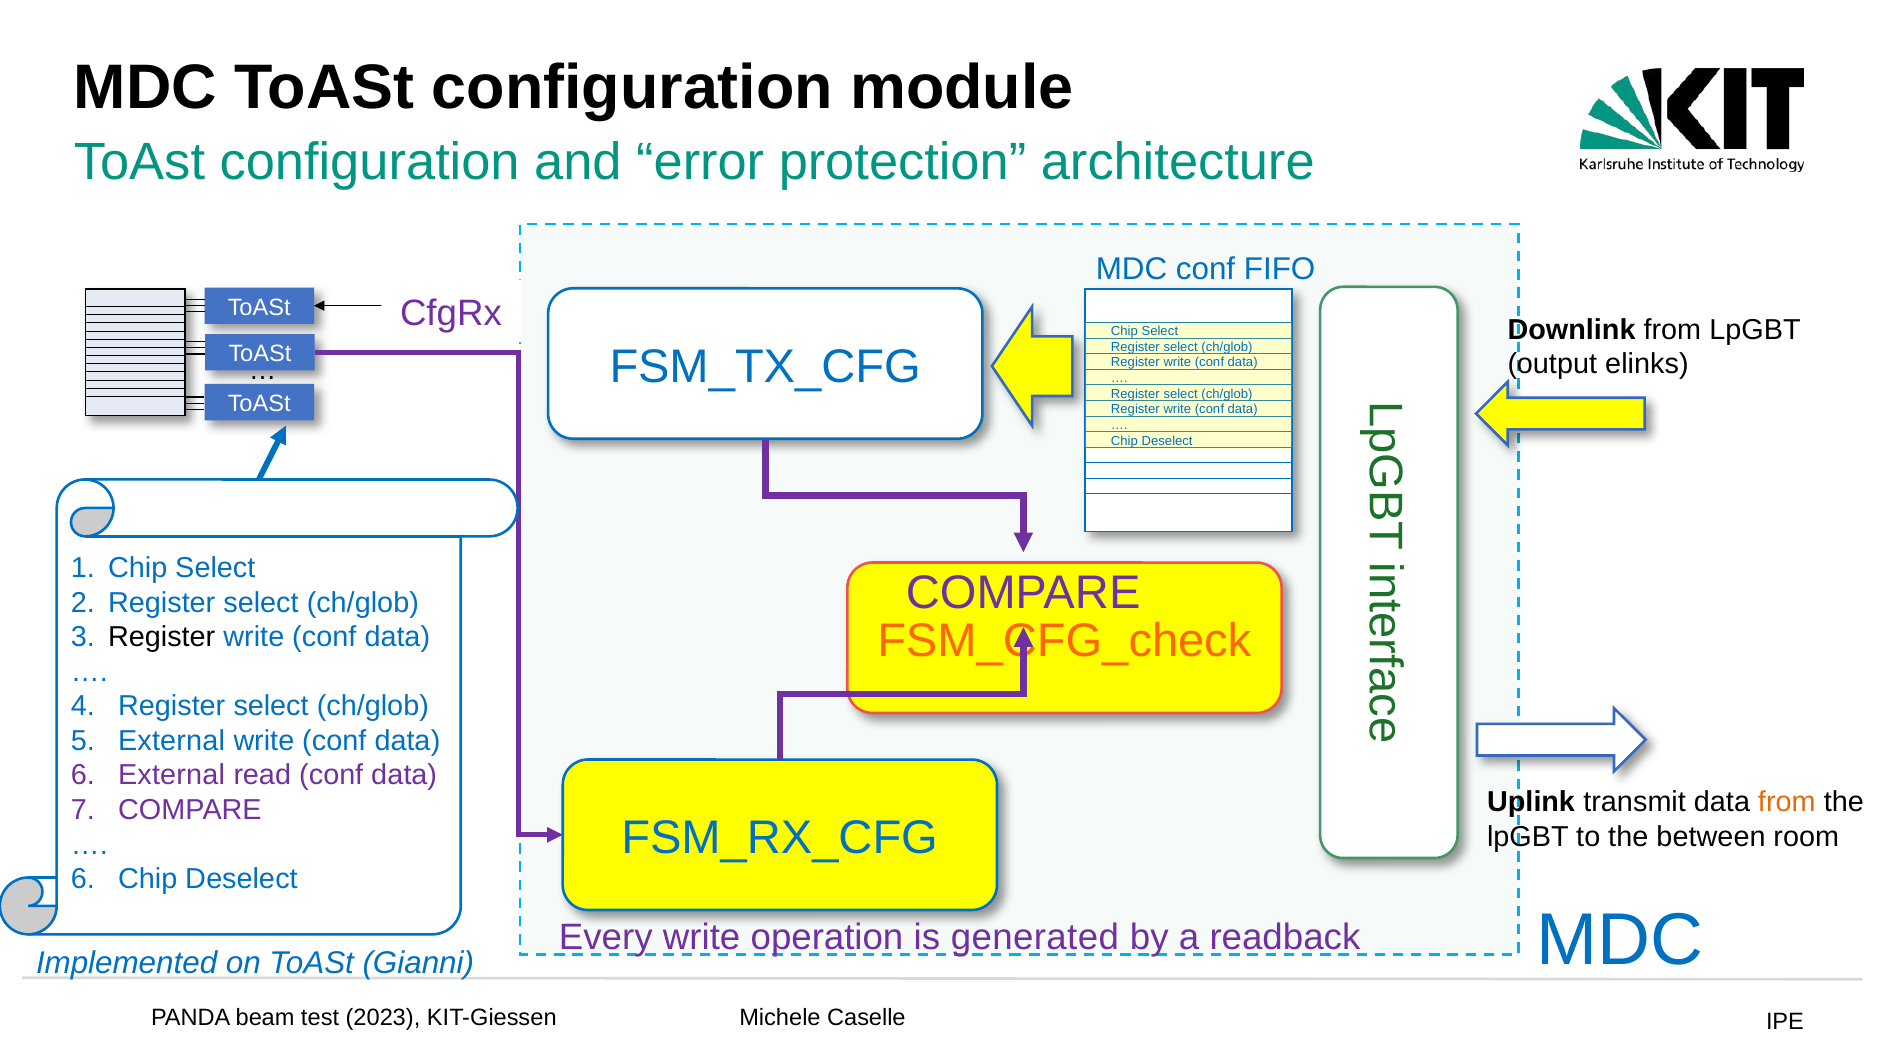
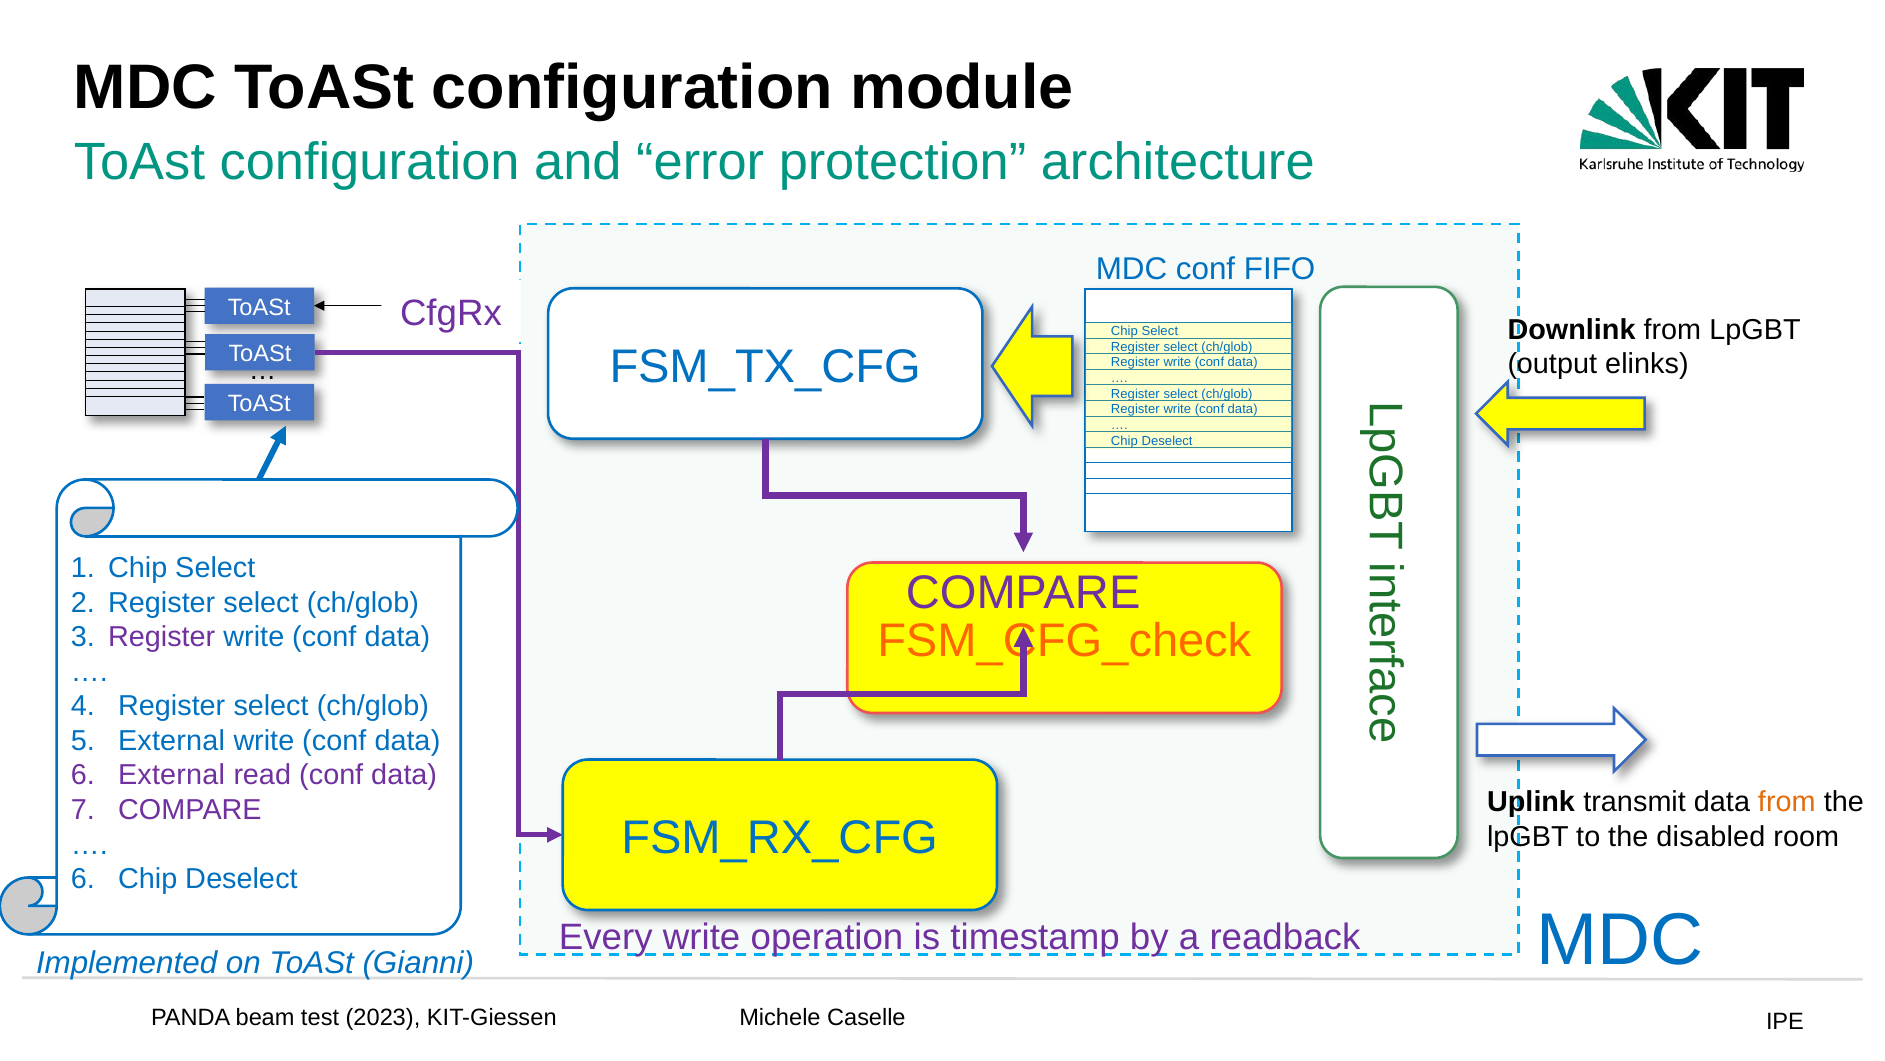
Register at (162, 637) colour: black -> purple
between: between -> disabled
generated: generated -> timestamp
